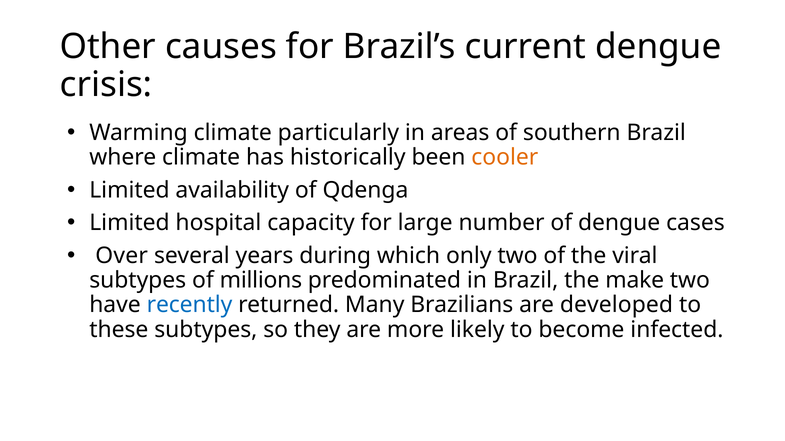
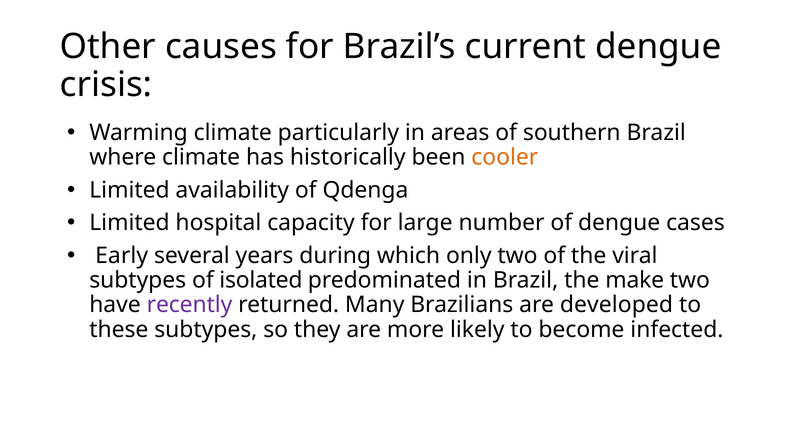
Over: Over -> Early
millions: millions -> isolated
recently colour: blue -> purple
